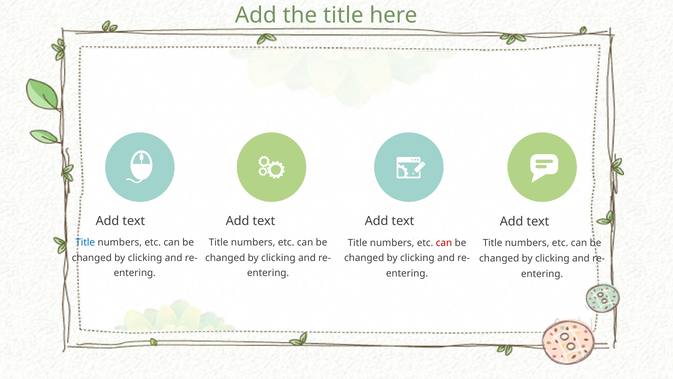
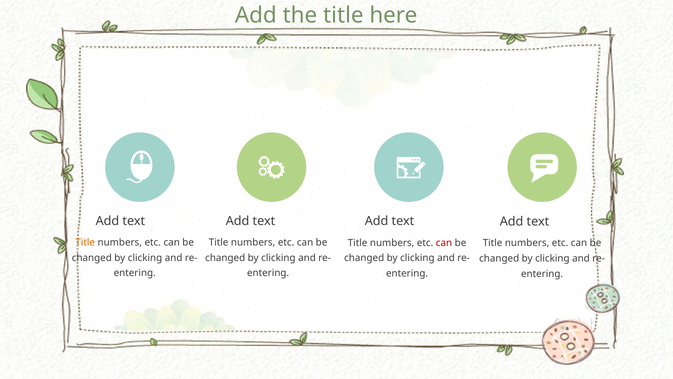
Title at (85, 242) colour: blue -> orange
